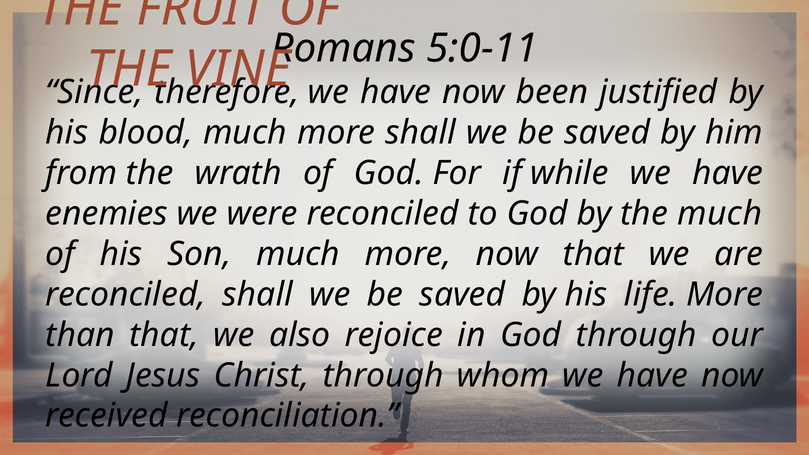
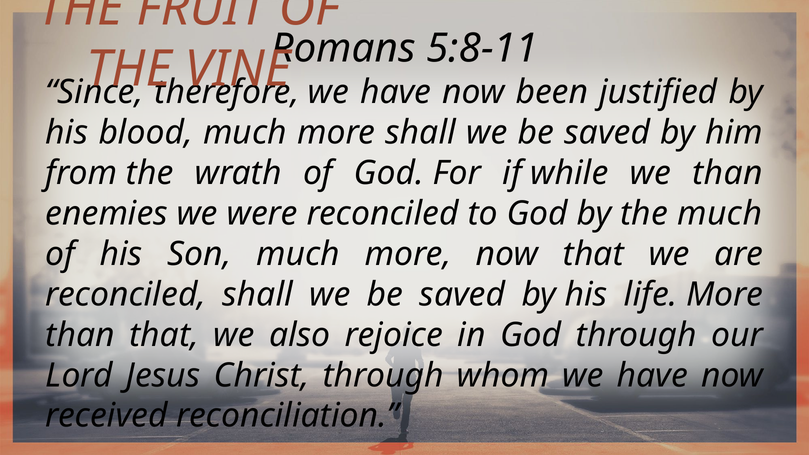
5:0-11: 5:0-11 -> 5:8-11
while we have: have -> than
